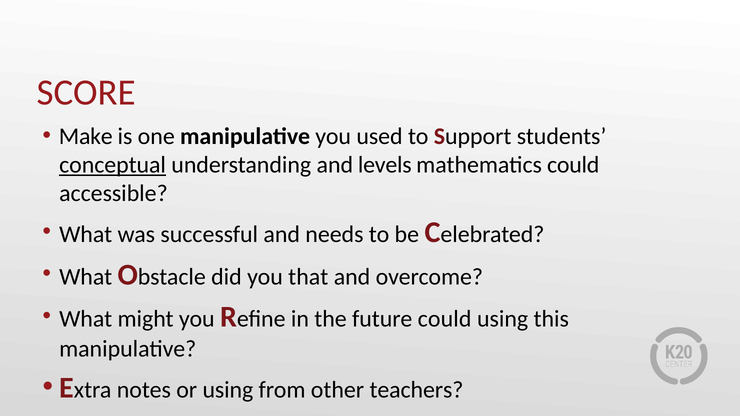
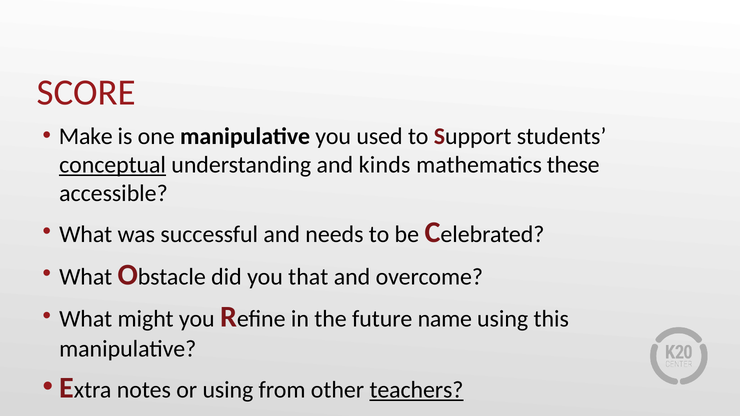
levels: levels -> kinds
mathematics could: could -> these
future could: could -> name
teachers underline: none -> present
